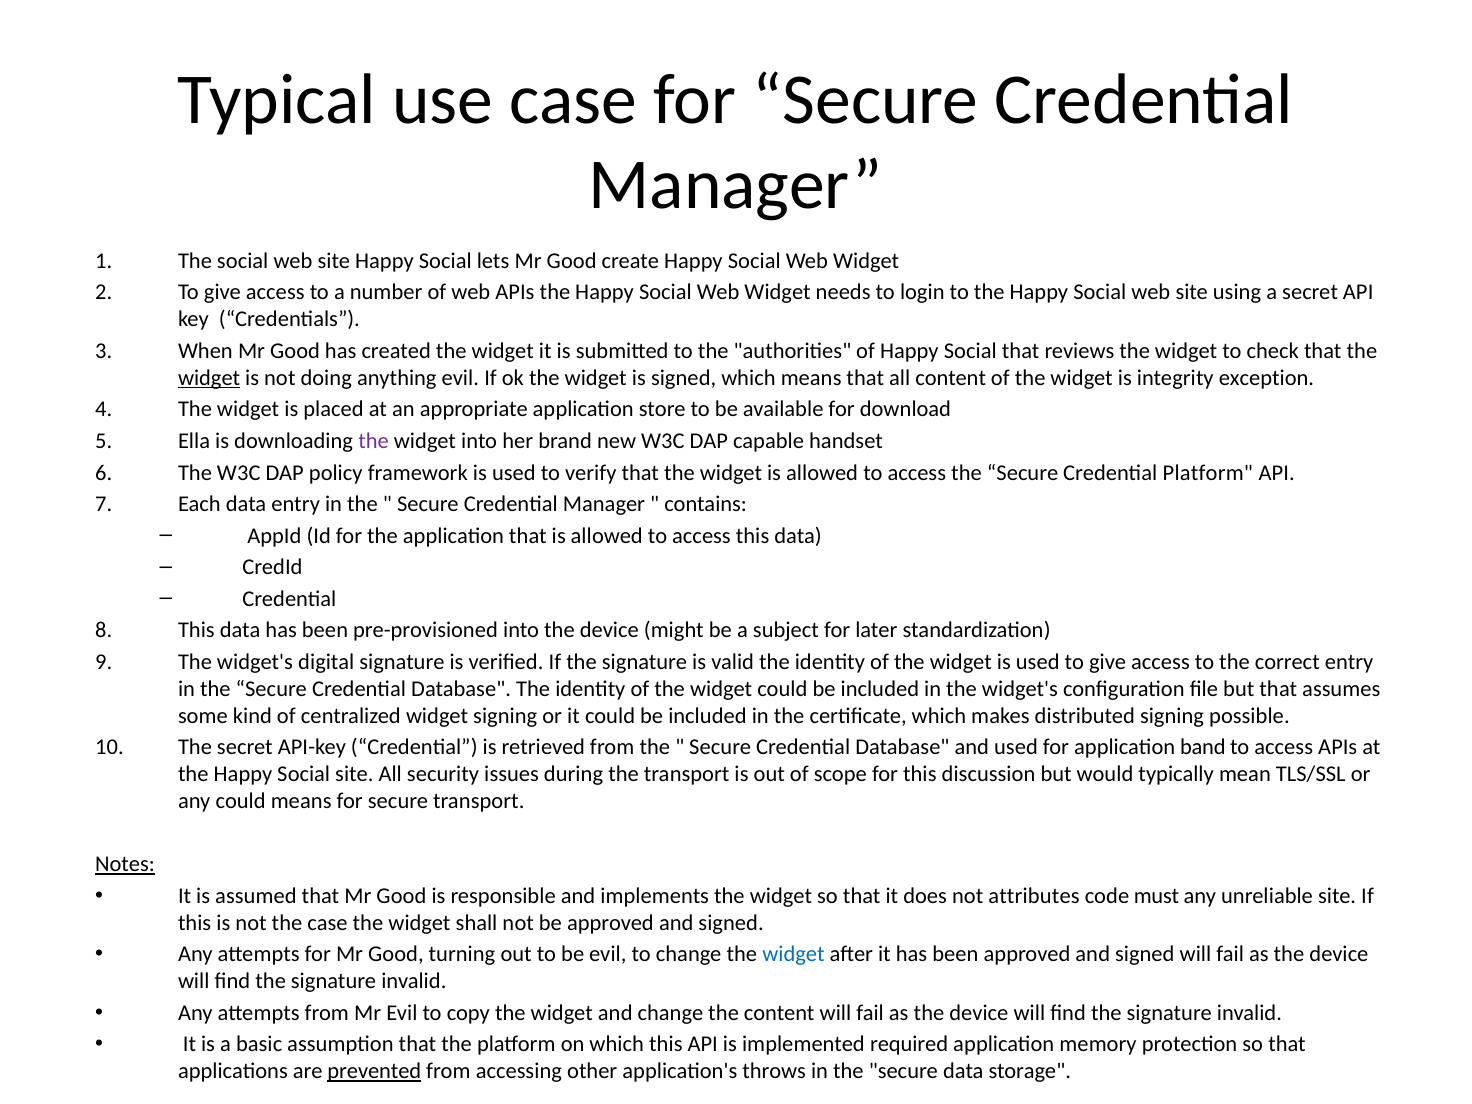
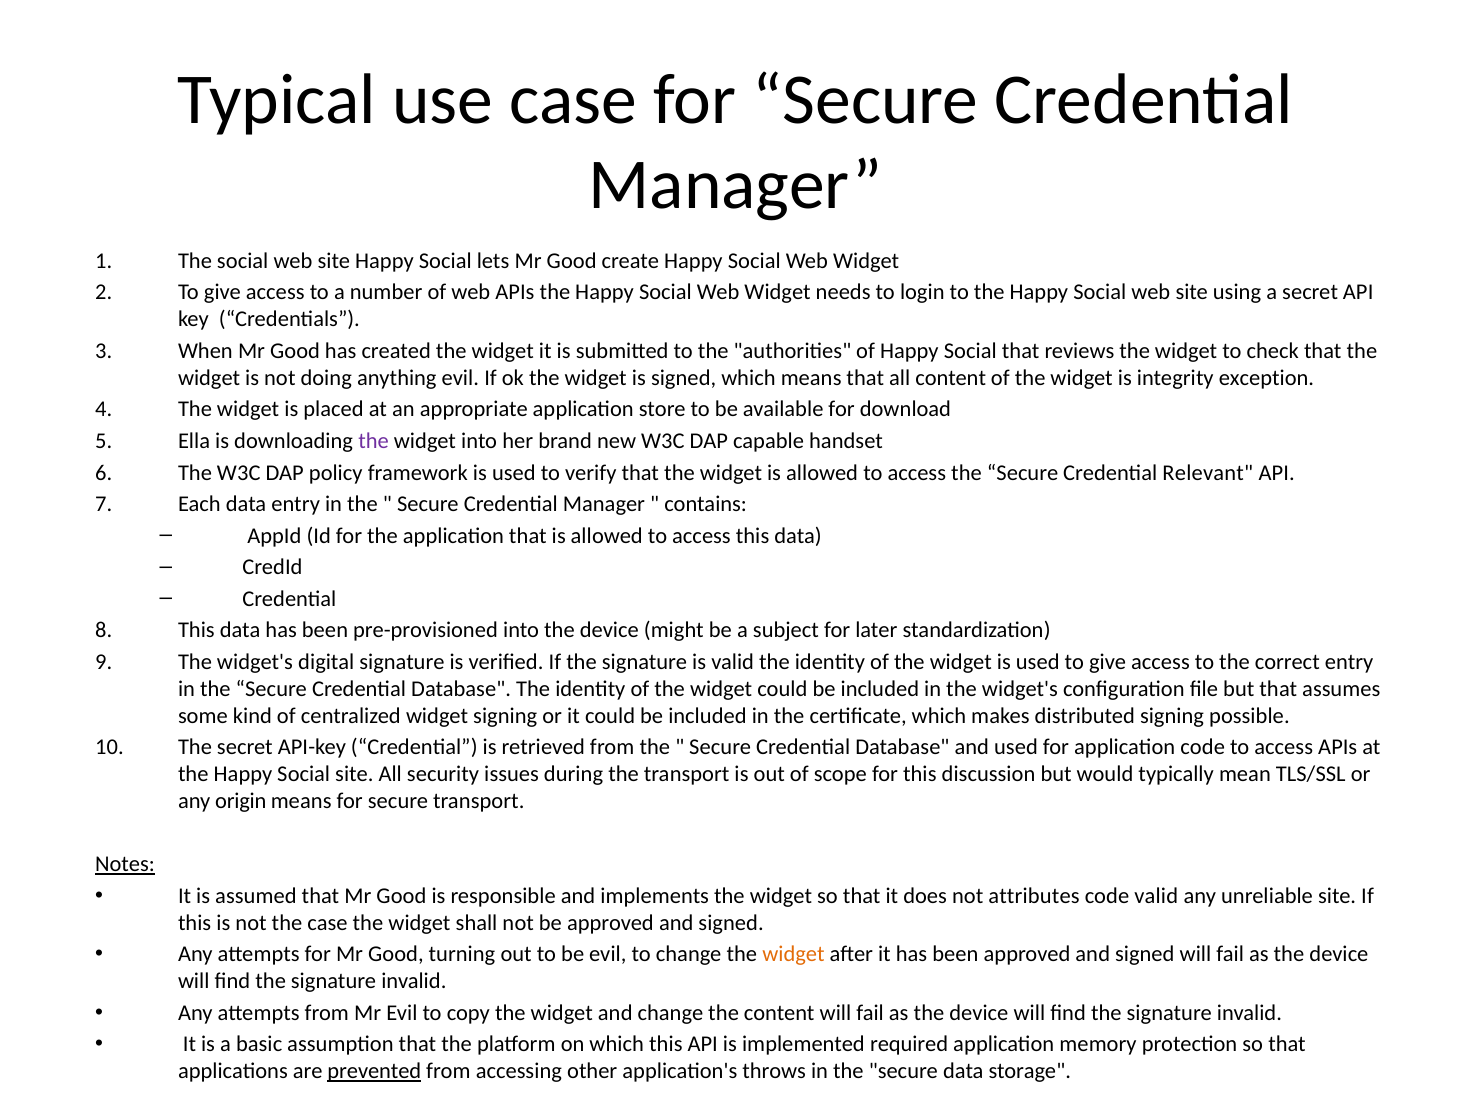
widget at (209, 378) underline: present -> none
Credential Platform: Platform -> Relevant
application band: band -> code
any could: could -> origin
code must: must -> valid
widget at (793, 954) colour: blue -> orange
